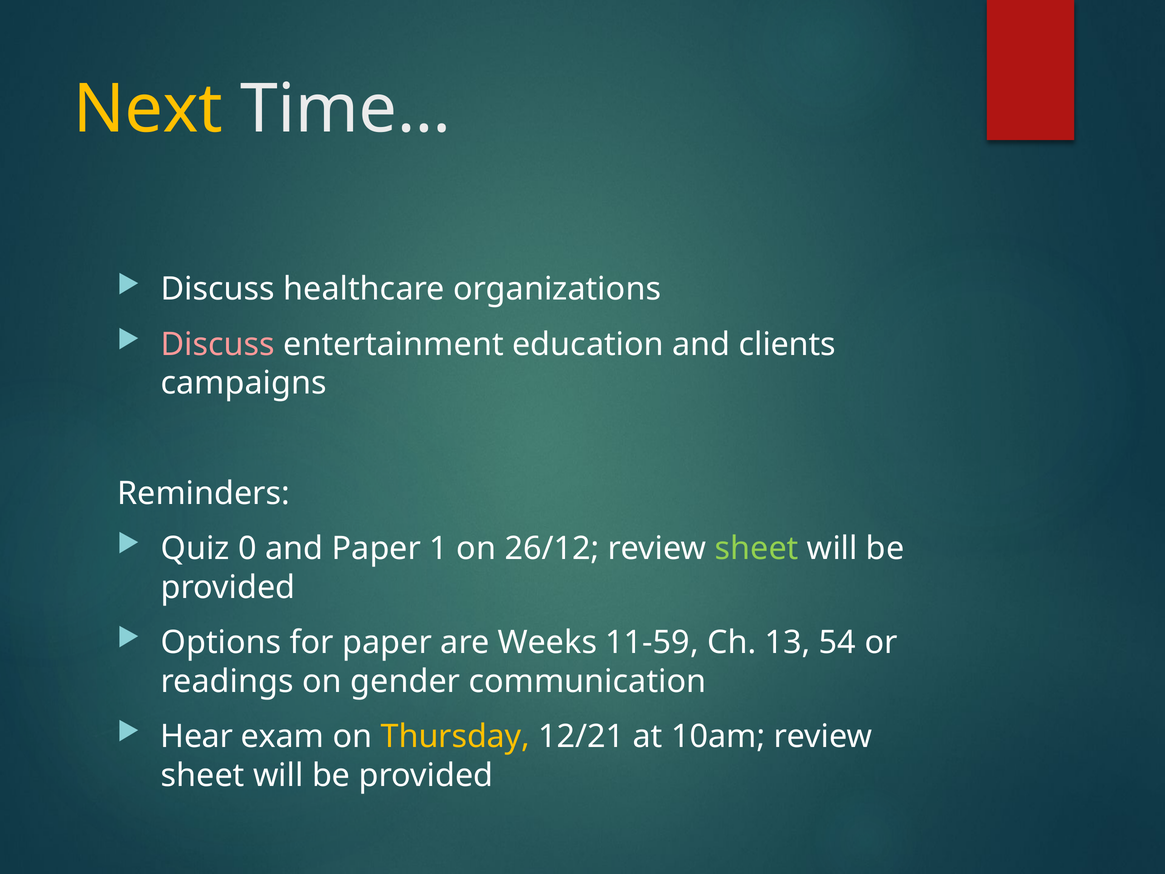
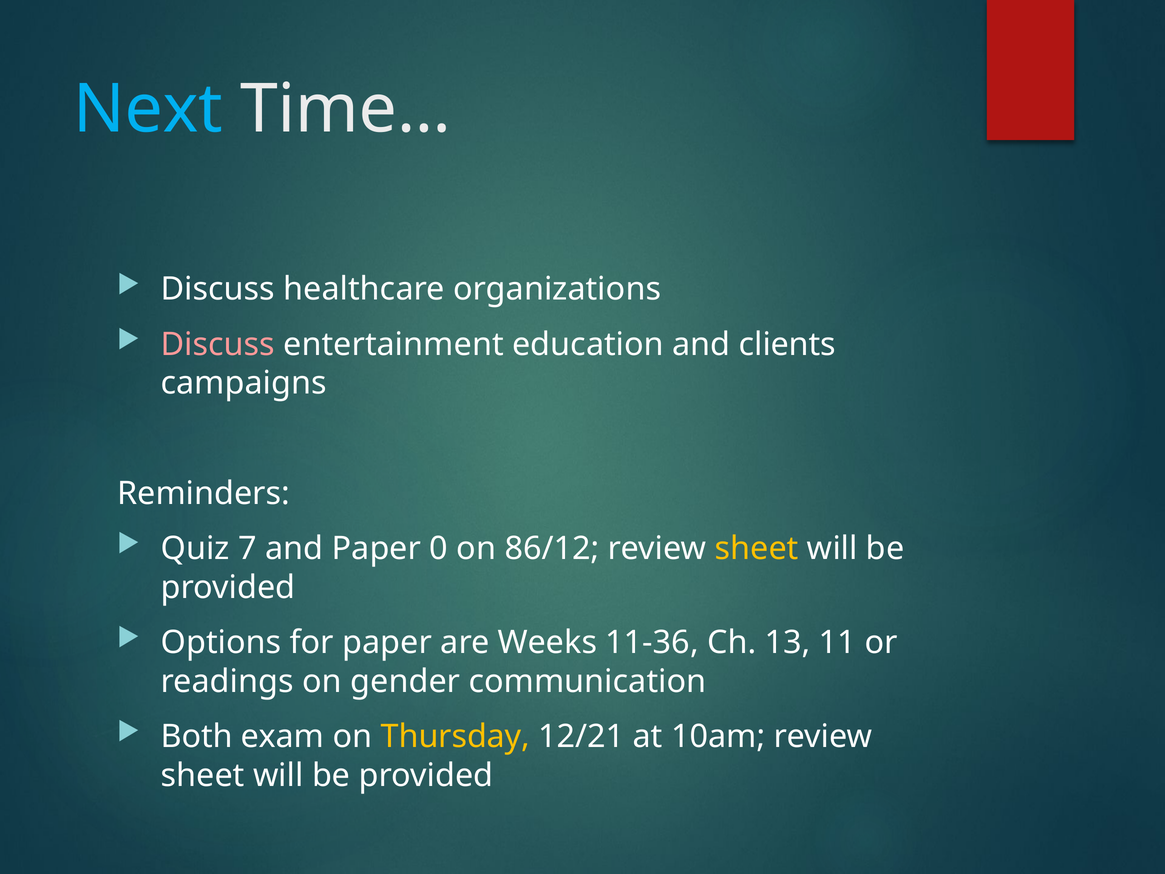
Next colour: yellow -> light blue
0: 0 -> 7
1: 1 -> 0
26/12: 26/12 -> 86/12
sheet at (757, 548) colour: light green -> yellow
11-59: 11-59 -> 11-36
54: 54 -> 11
Hear: Hear -> Both
